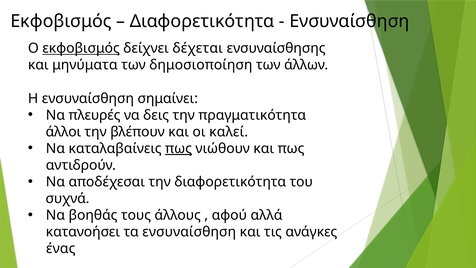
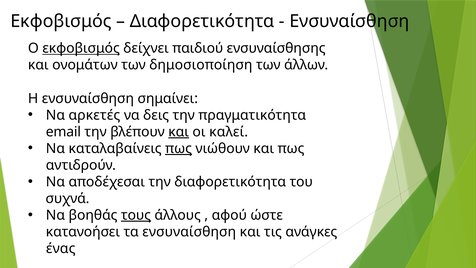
δέχεται: δέχεται -> παιδιού
μηνύματα: μηνύματα -> ονομάτων
πλευρές: πλευρές -> αρκετές
άλλοι: άλλοι -> email
και at (179, 132) underline: none -> present
τους underline: none -> present
αλλά: αλλά -> ώστε
